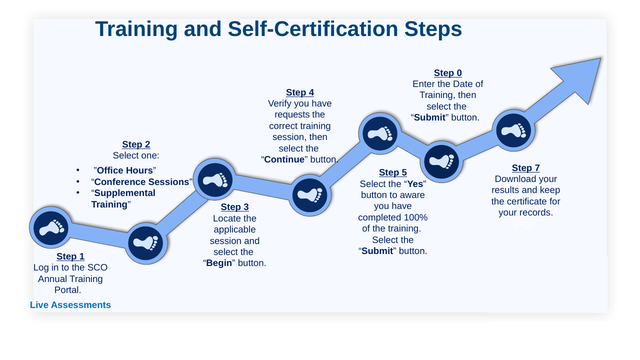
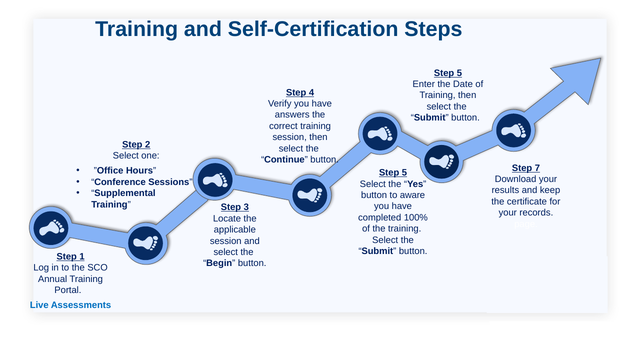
0 at (459, 73): 0 -> 5
requests: requests -> answers
